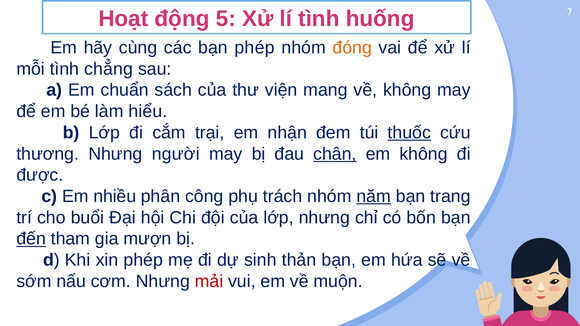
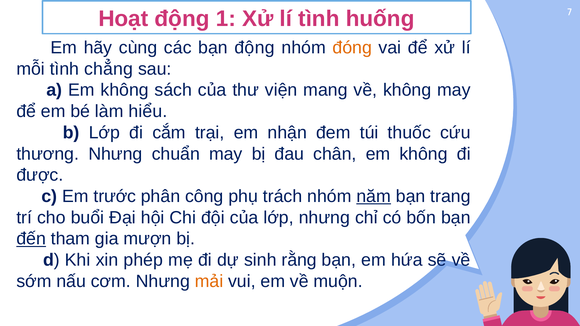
5: 5 -> 1
bạn phép: phép -> động
a Em chuẩn: chuẩn -> không
thuốc underline: present -> none
người: người -> chuẩn
chân underline: present -> none
nhiều: nhiều -> trước
thản: thản -> rằng
mải colour: red -> orange
